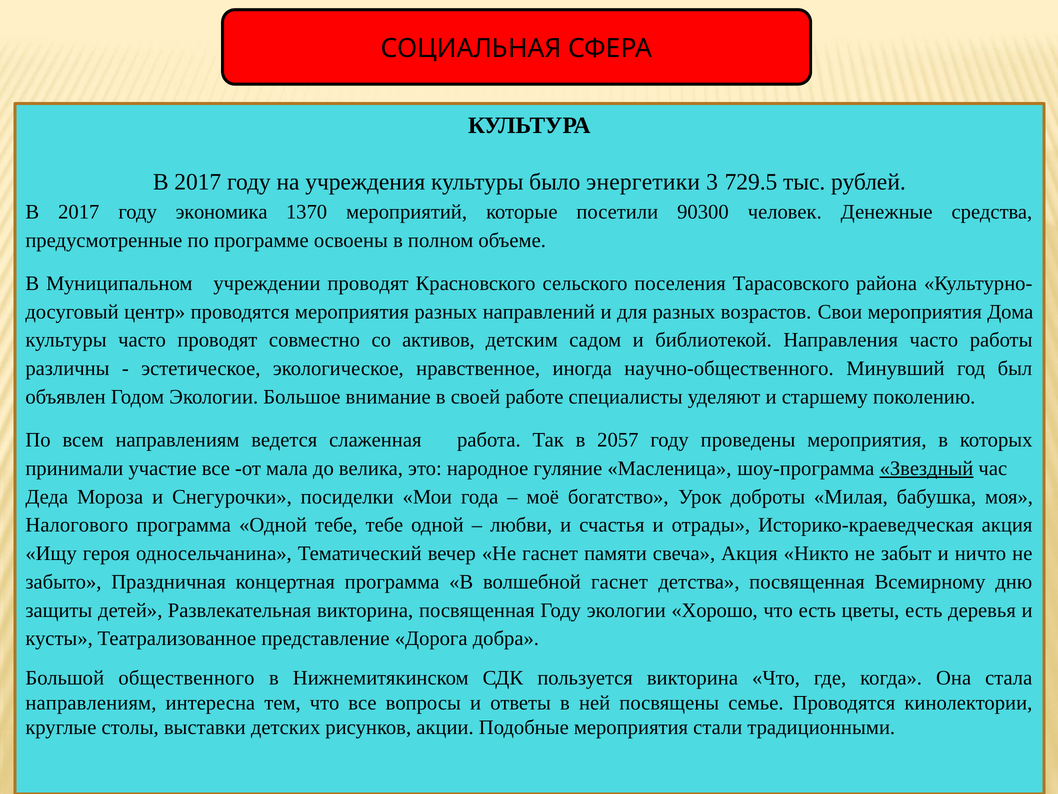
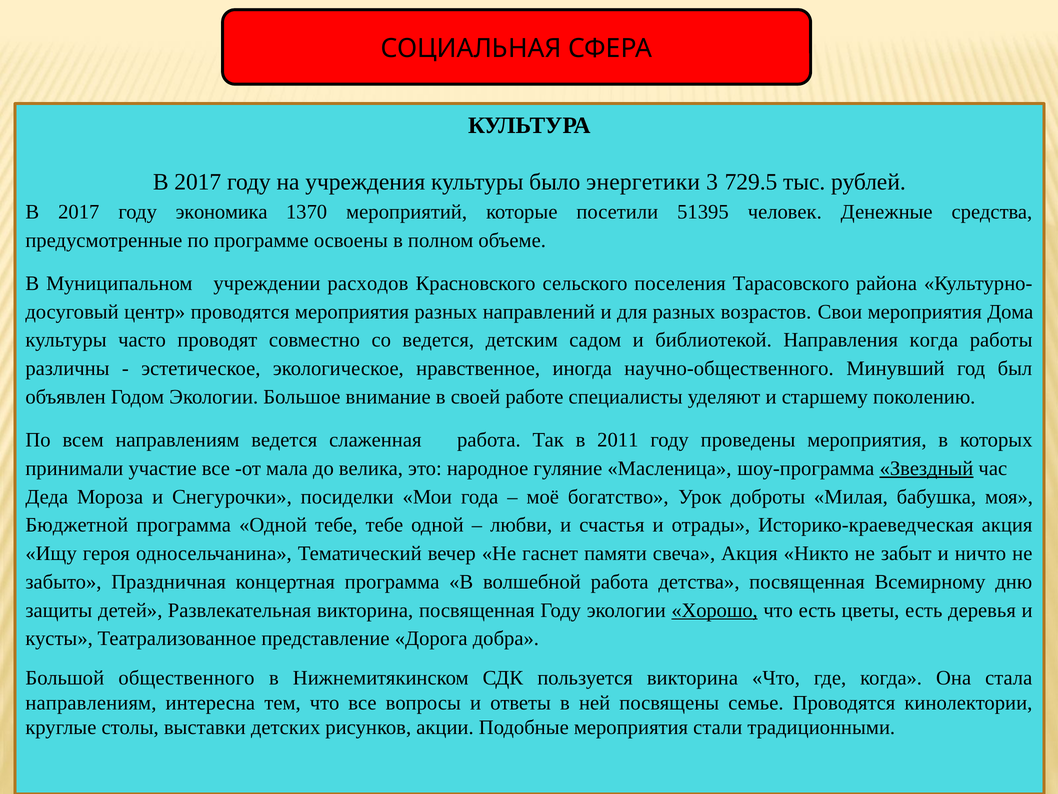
90300: 90300 -> 51395
учреждении проводят: проводят -> расходов
со активов: активов -> ведется
Направления часто: часто -> когда
2057: 2057 -> 2011
Налогового: Налогового -> Бюджетной
волшебной гаснет: гаснет -> работа
Хорошо underline: none -> present
